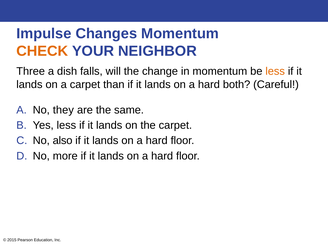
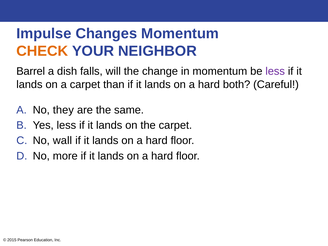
Three: Three -> Barrel
less at (275, 71) colour: orange -> purple
also: also -> wall
